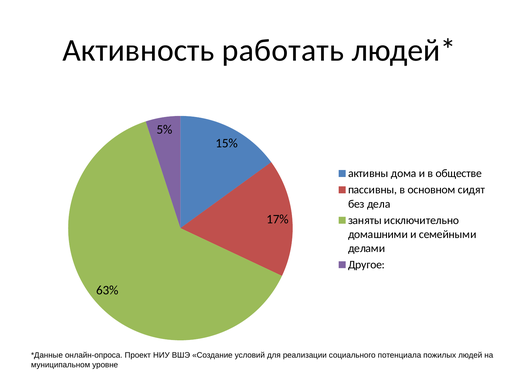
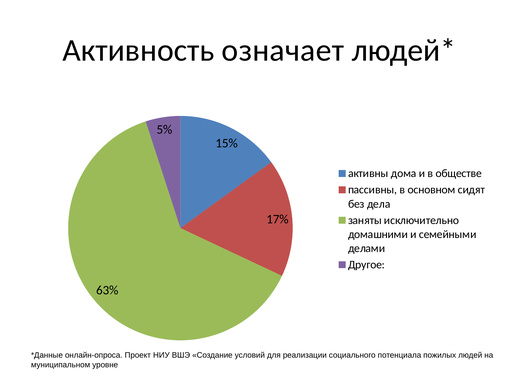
работать: работать -> означает
